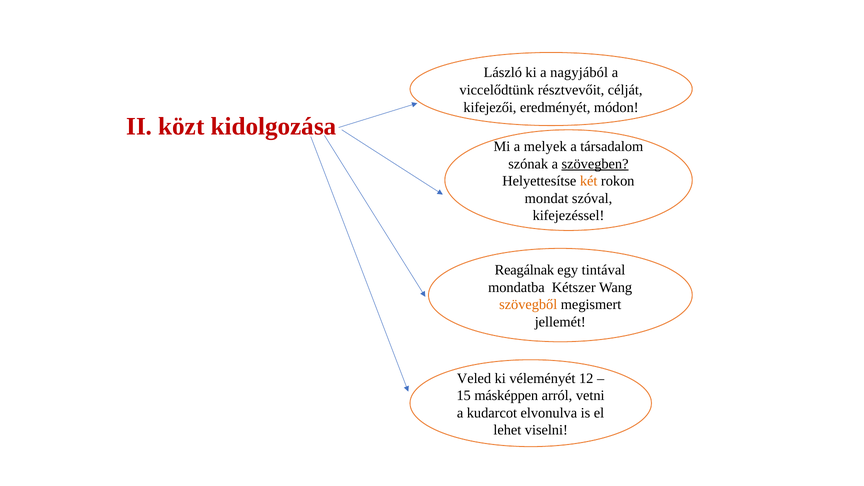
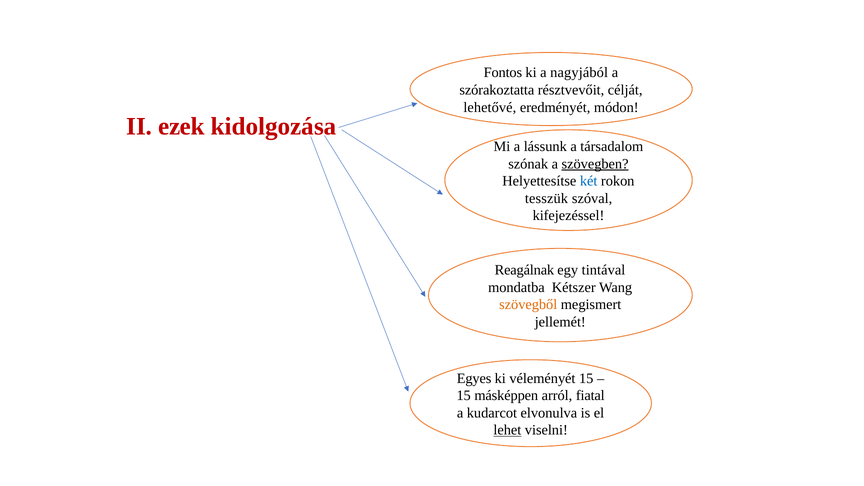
László: László -> Fontos
viccelődtünk: viccelődtünk -> szórakoztatta
kifejezői: kifejezői -> lehetővé
közt: közt -> ezek
melyek: melyek -> lássunk
két colour: orange -> blue
mondat: mondat -> tesszük
Veled: Veled -> Egyes
véleményét 12: 12 -> 15
vetni: vetni -> fiatal
lehet underline: none -> present
